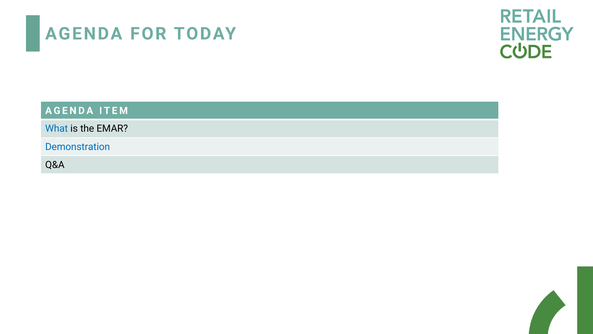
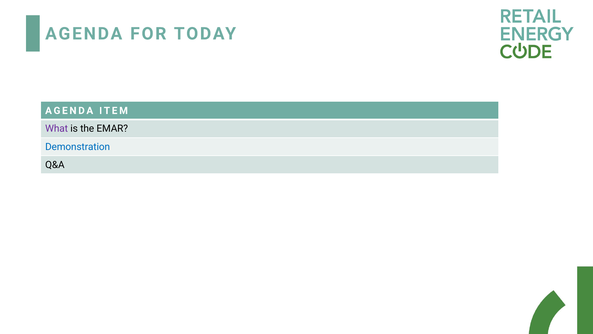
What colour: blue -> purple
